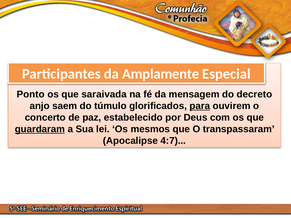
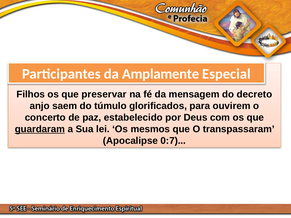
Ponto: Ponto -> Filhos
saraivada: saraivada -> preservar
para underline: present -> none
4:7: 4:7 -> 0:7
